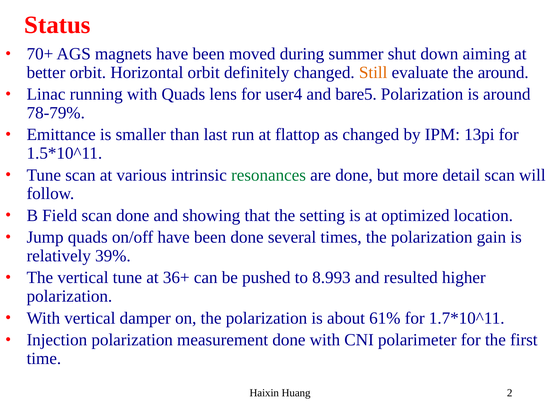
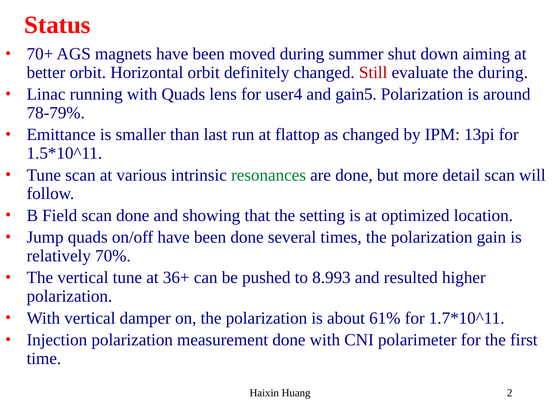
Still colour: orange -> red
the around: around -> during
bare5: bare5 -> gain5
39%: 39% -> 70%
